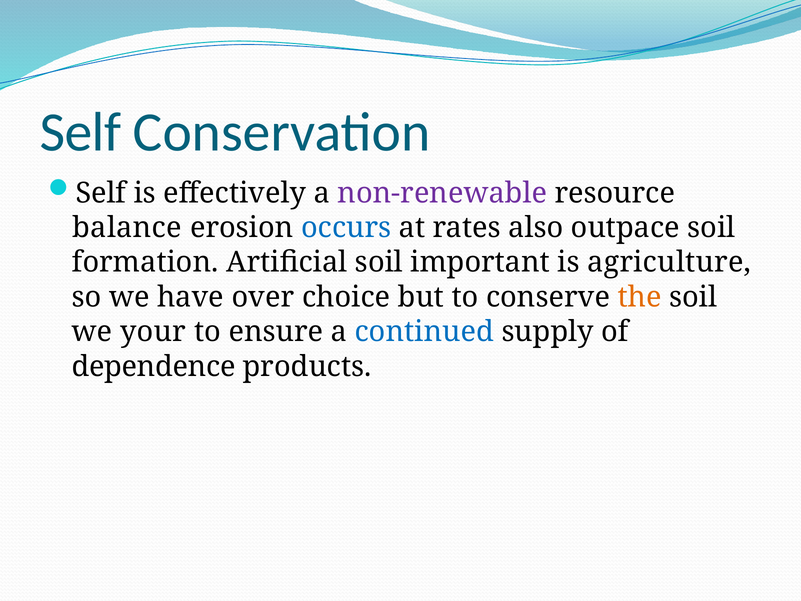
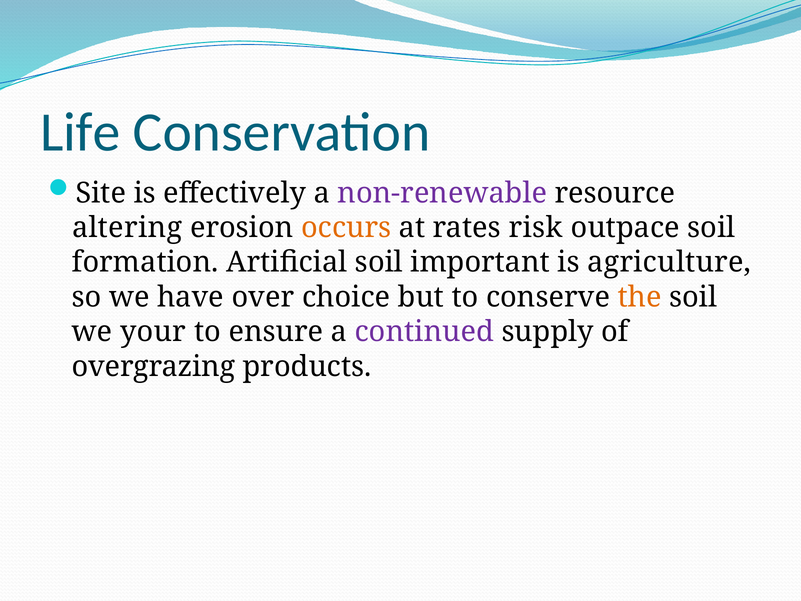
Self at (80, 132): Self -> Life
Self at (101, 193): Self -> Site
balance: balance -> altering
occurs colour: blue -> orange
also: also -> risk
continued colour: blue -> purple
dependence: dependence -> overgrazing
